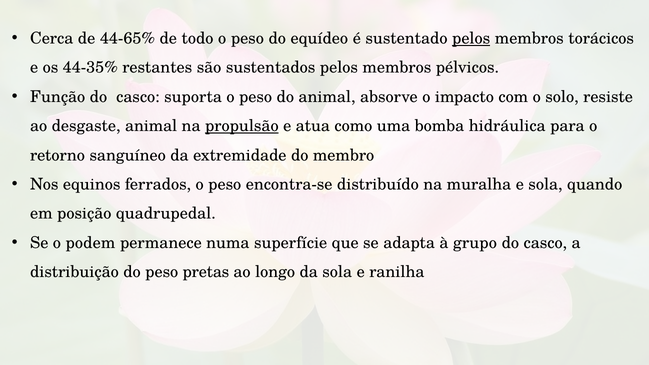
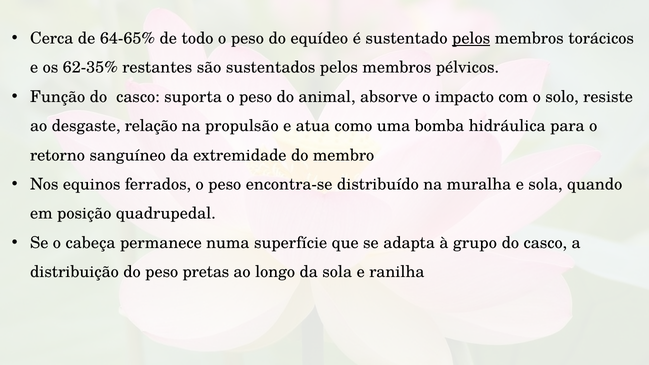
44-65%: 44-65% -> 64-65%
44-35%: 44-35% -> 62-35%
desgaste animal: animal -> relação
propulsão underline: present -> none
podem: podem -> cabeça
